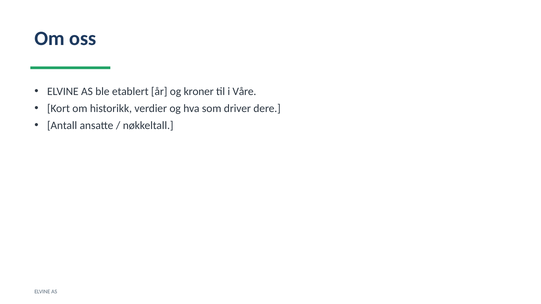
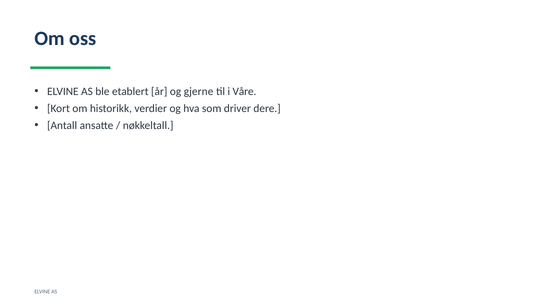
kroner: kroner -> gjerne
